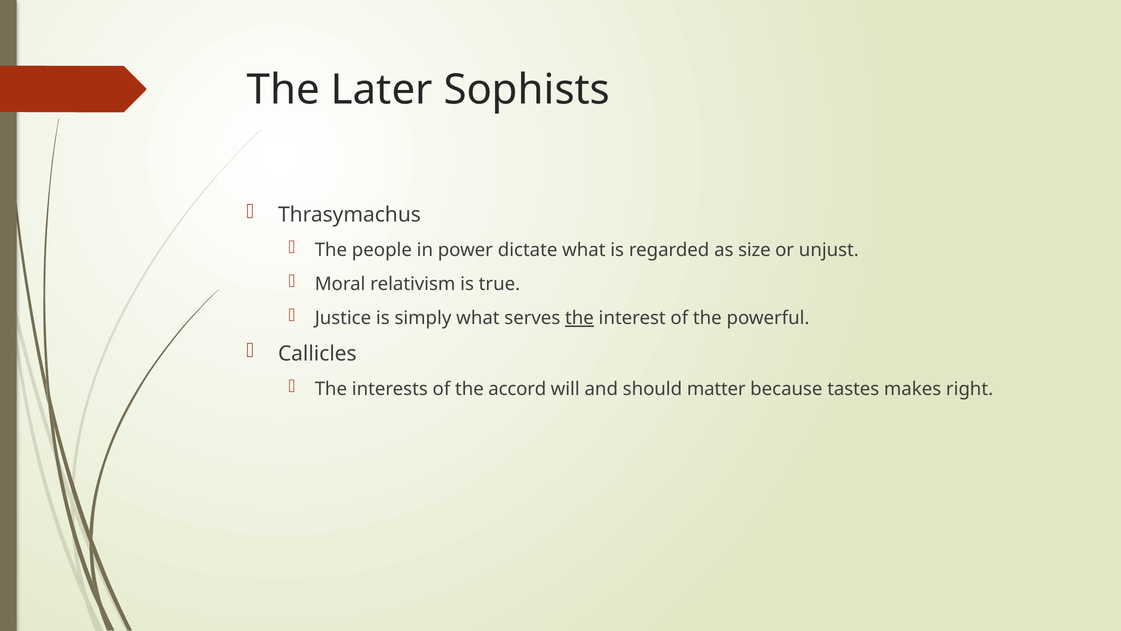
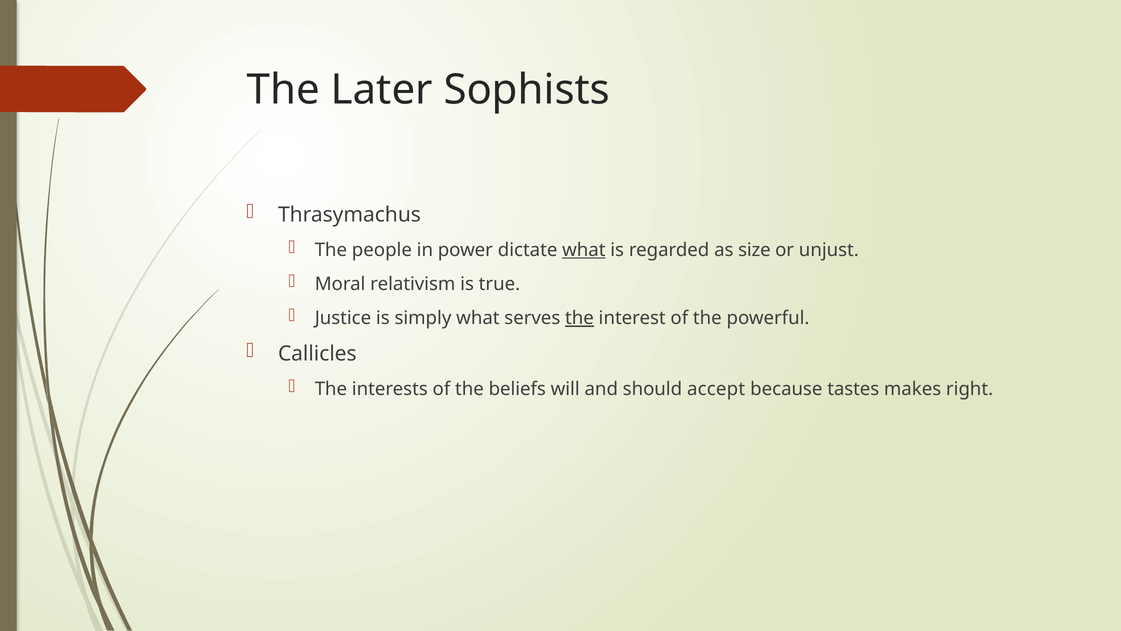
what at (584, 250) underline: none -> present
accord: accord -> beliefs
matter: matter -> accept
